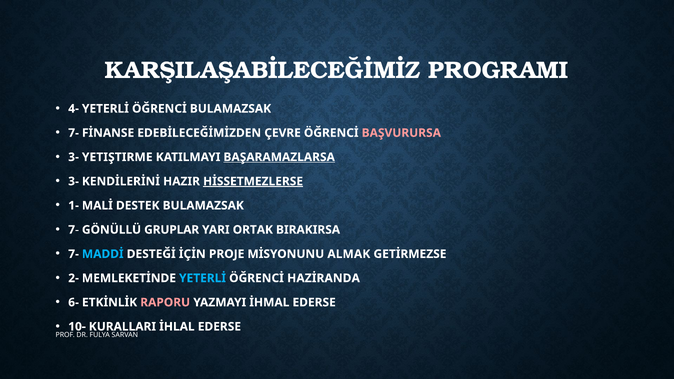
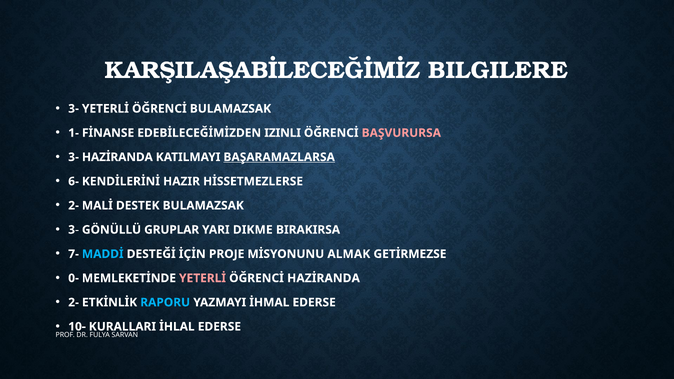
PROGRAMI: PROGRAMI -> BILGILERE
4- at (74, 109): 4- -> 3-
7- at (74, 133): 7- -> 1-
ÇEVRE: ÇEVRE -> IZINLI
3- YETIŞTIRME: YETIŞTIRME -> HAZİRANDA
3- at (74, 181): 3- -> 6-
HİSSETMEZLERSE underline: present -> none
1- at (74, 206): 1- -> 2-
7- at (74, 230): 7- -> 3-
ORTAK: ORTAK -> DIKME
2-: 2- -> 0-
YETERLİ at (203, 278) colour: light blue -> pink
6- at (74, 303): 6- -> 2-
RAPORU colour: pink -> light blue
